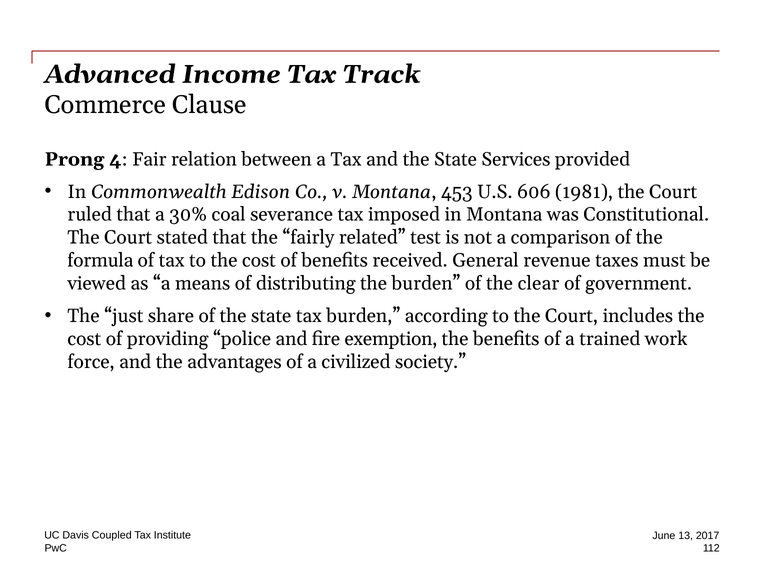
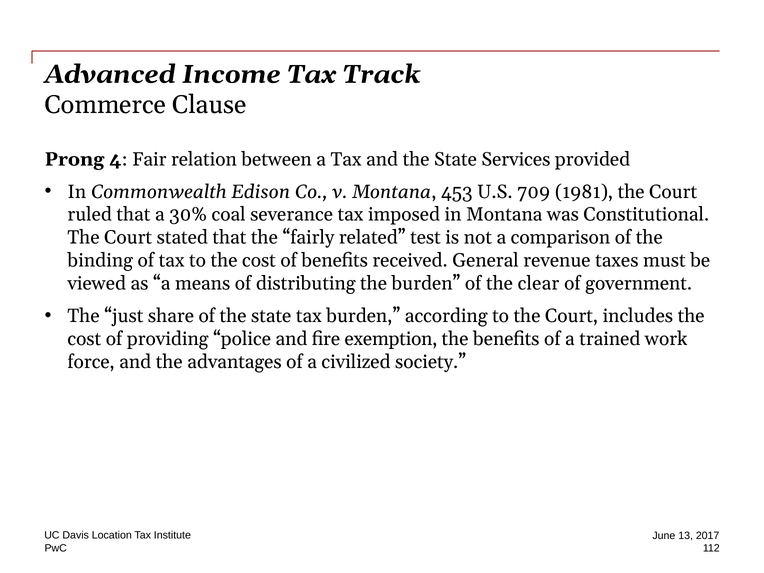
606: 606 -> 709
formula: formula -> binding
Coupled: Coupled -> Location
